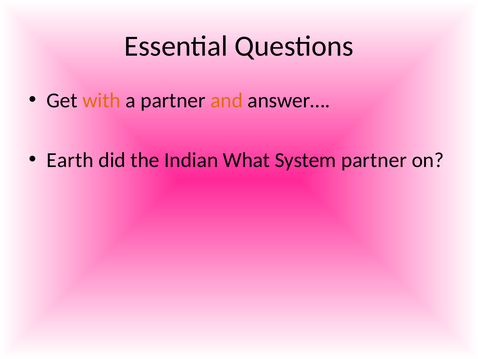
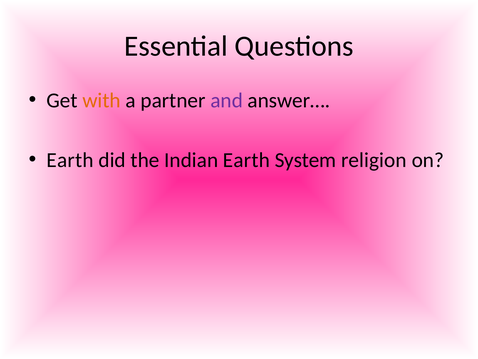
and colour: orange -> purple
Indian What: What -> Earth
System partner: partner -> religion
